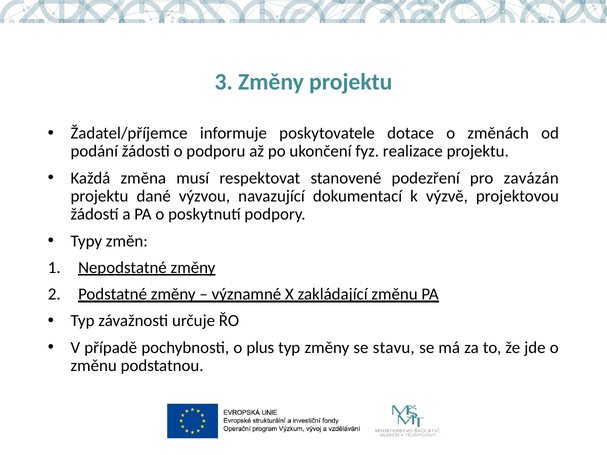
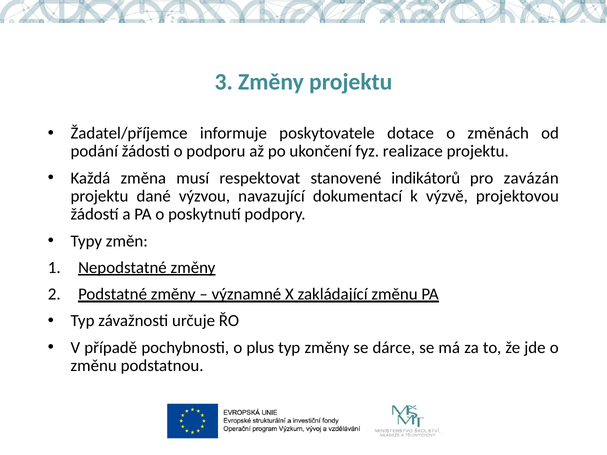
podezření: podezření -> indikátorů
stavu: stavu -> dárce
